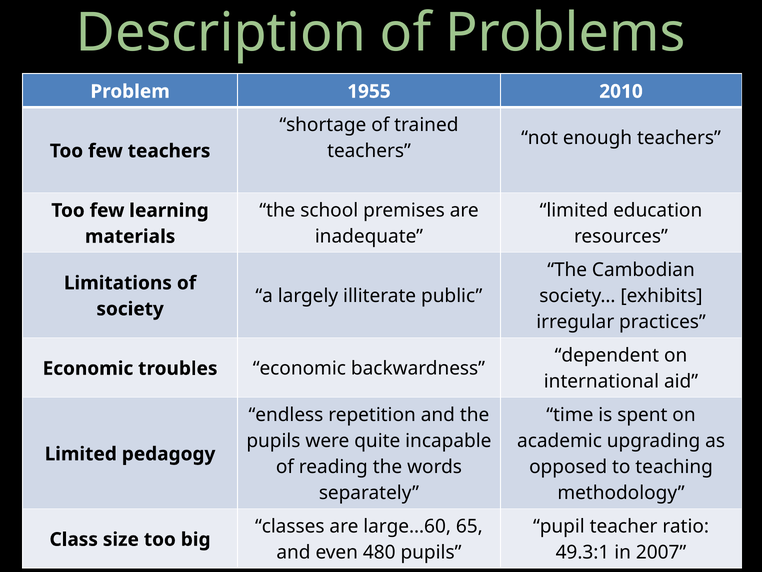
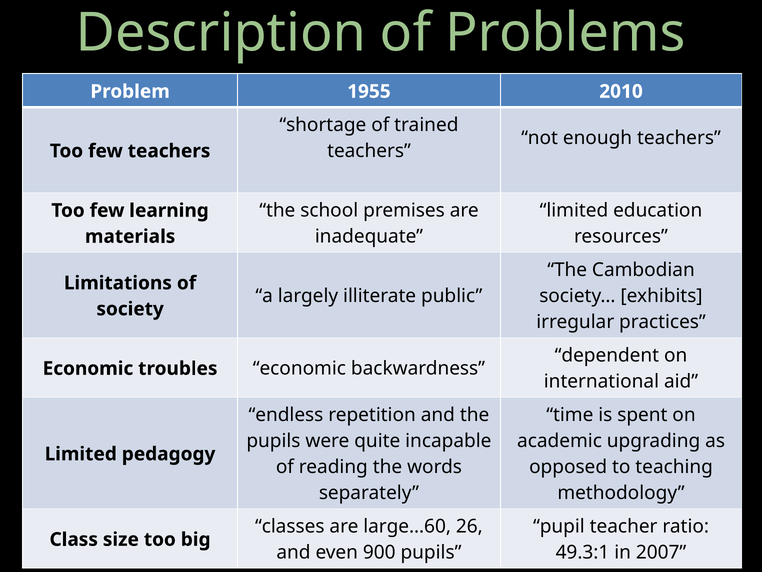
65: 65 -> 26
480: 480 -> 900
